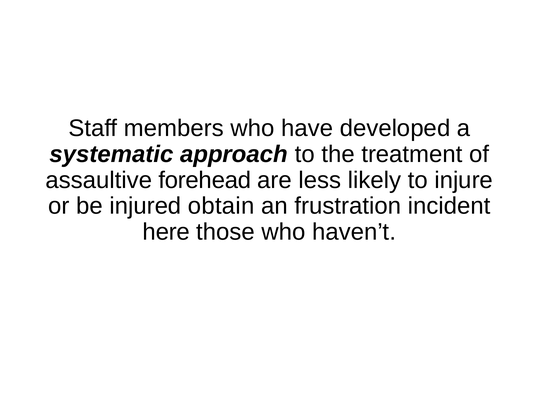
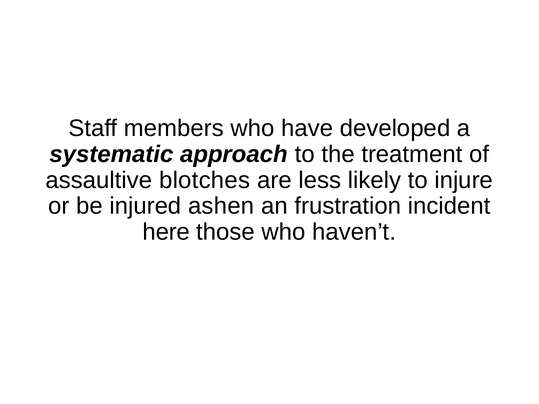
forehead: forehead -> blotches
obtain: obtain -> ashen
